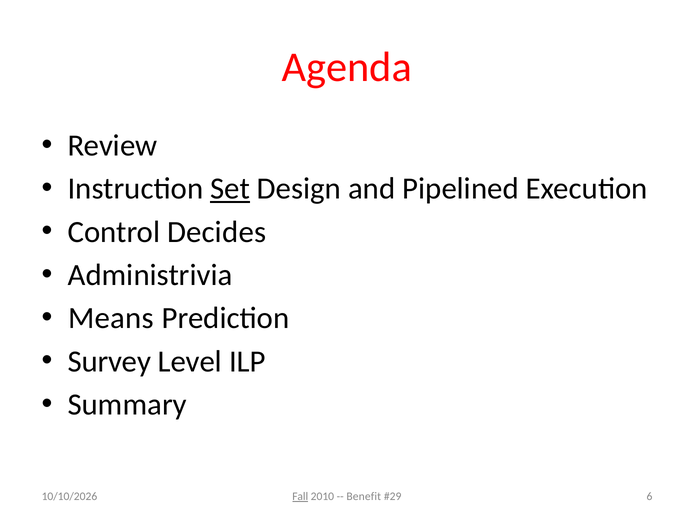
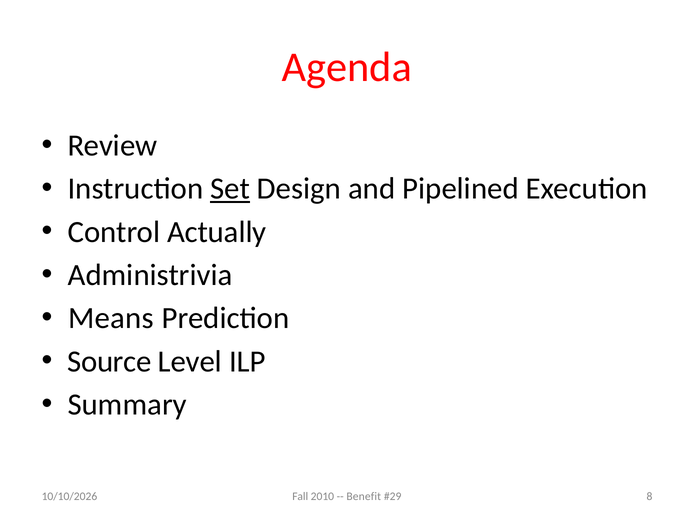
Decides: Decides -> Actually
Survey: Survey -> Source
Fall underline: present -> none
6: 6 -> 8
